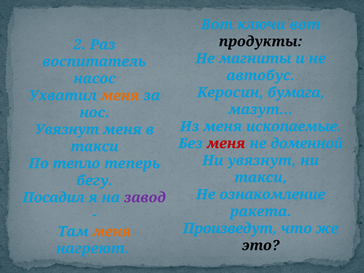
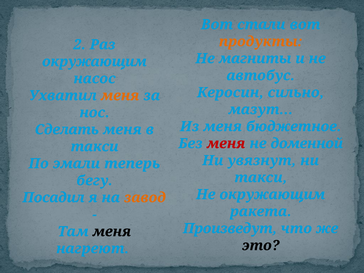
ключи: ключи -> стали
продукты colour: black -> orange
воспитатель at (94, 62): воспитатель -> окружающим
бумага: бумага -> сильно
ископаемые: ископаемые -> бюджетное
Увязнут at (67, 130): Увязнут -> Сделать
тепло: тепло -> эмали
Не ознакомление: ознакомление -> окружающим
завод colour: purple -> orange
меня at (112, 232) colour: orange -> black
